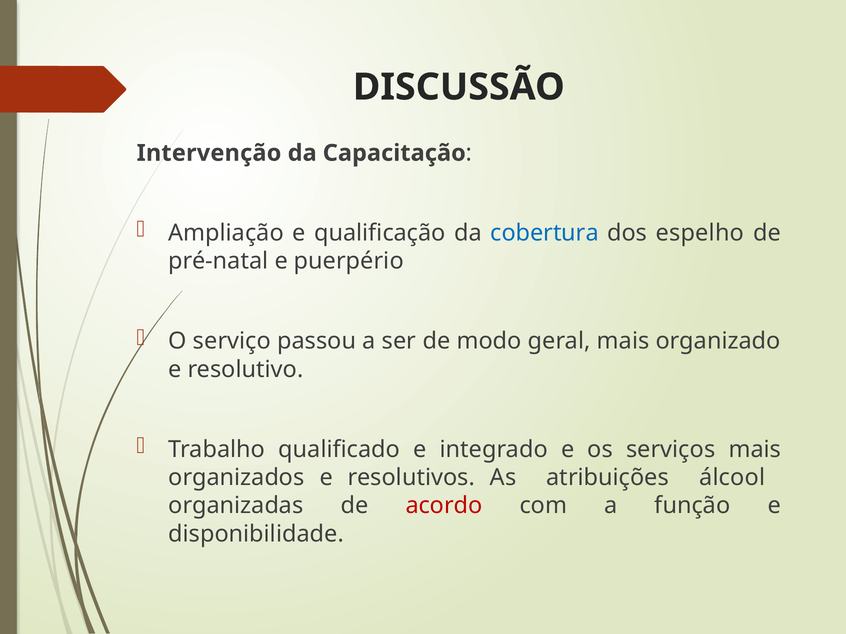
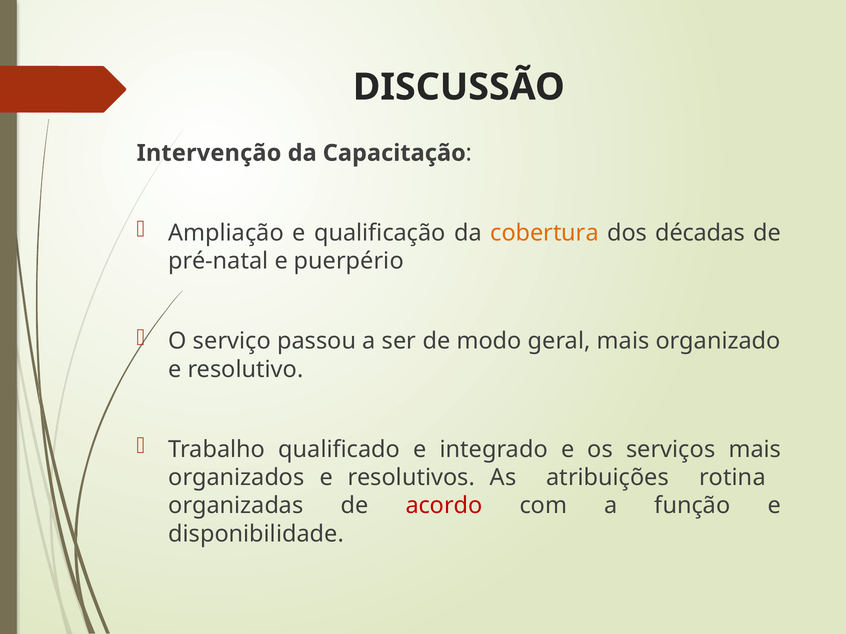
cobertura colour: blue -> orange
espelho: espelho -> décadas
álcool: álcool -> rotina
